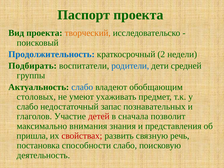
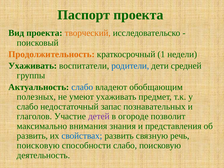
Продолжительность colour: blue -> orange
2: 2 -> 1
Подбирать at (33, 66): Подбирать -> Ухаживать
столовых: столовых -> полезных
детей colour: red -> purple
сначала: сначала -> огороде
пришла at (32, 136): пришла -> развить
свойствах colour: red -> blue
постановка at (38, 146): постановка -> поисковую
